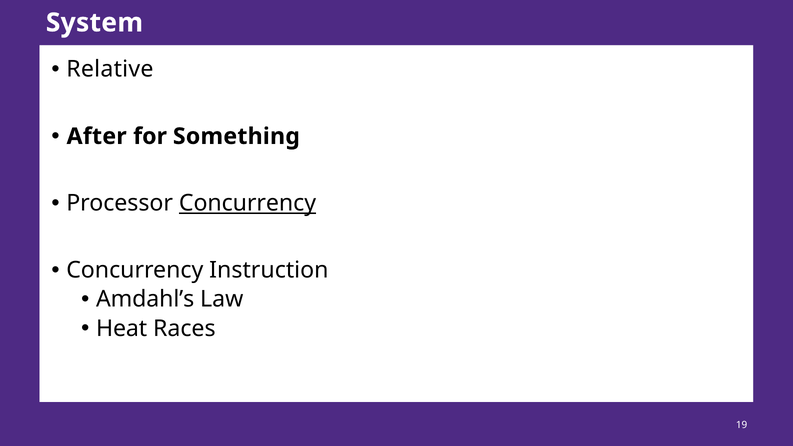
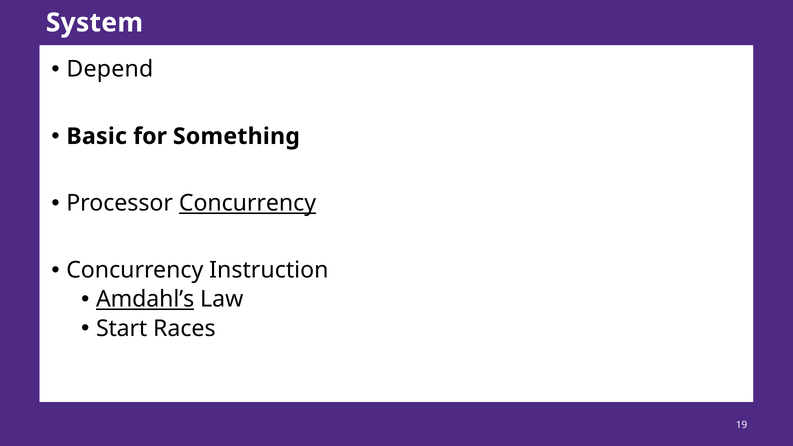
Relative: Relative -> Depend
After: After -> Basic
Amdahl’s underline: none -> present
Heat: Heat -> Start
